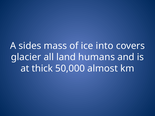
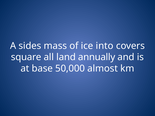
glacier: glacier -> square
humans: humans -> annually
thick: thick -> base
